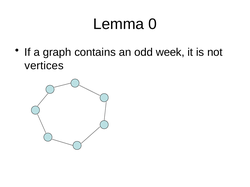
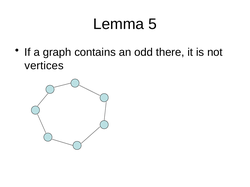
0: 0 -> 5
week: week -> there
